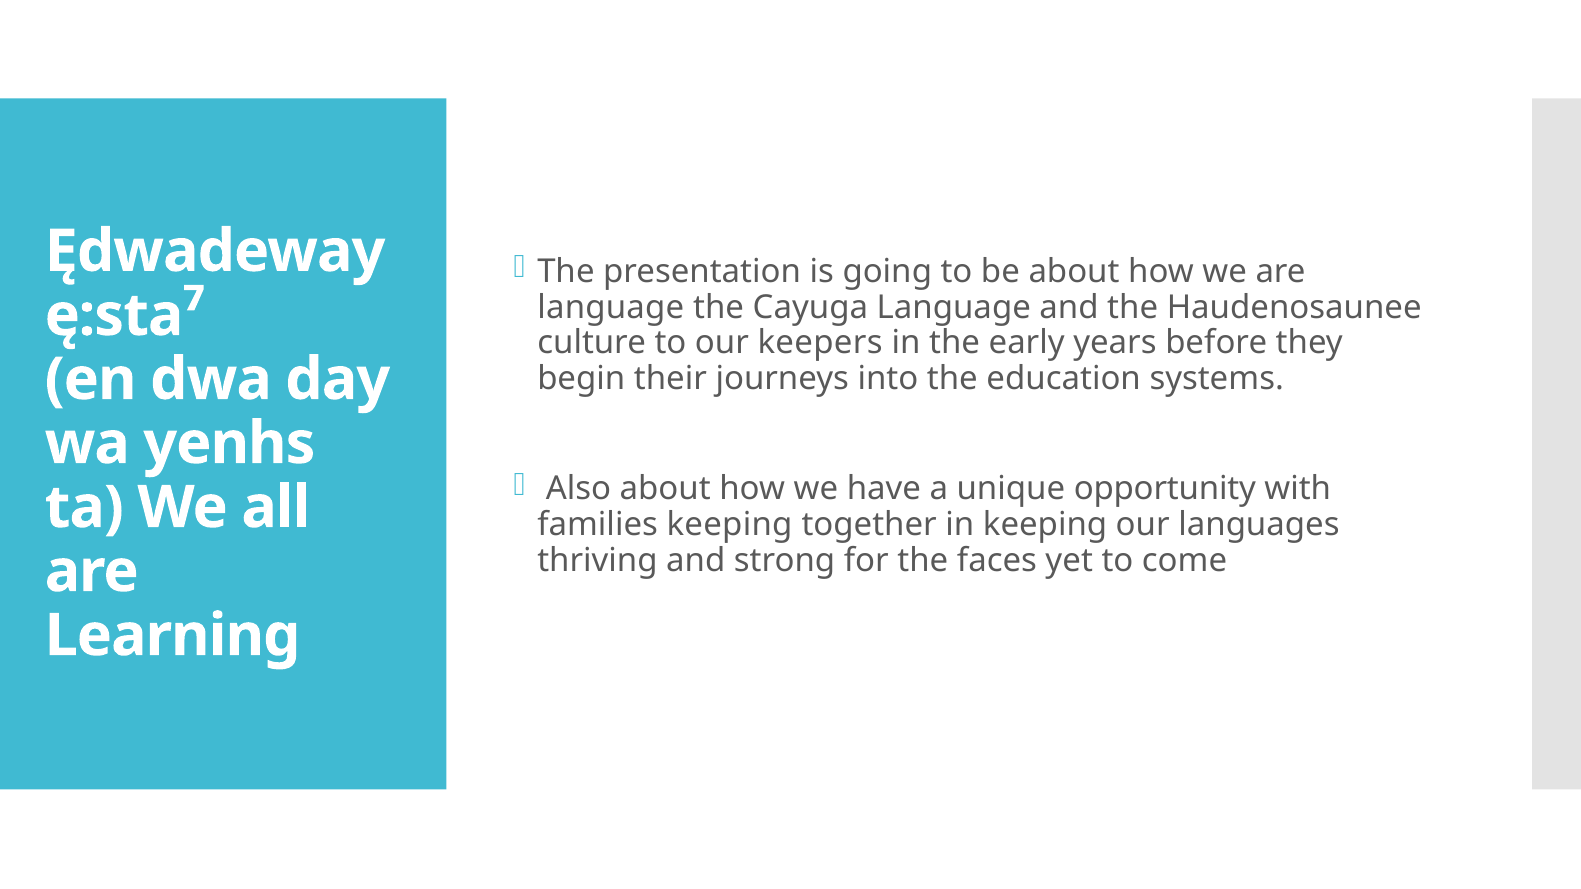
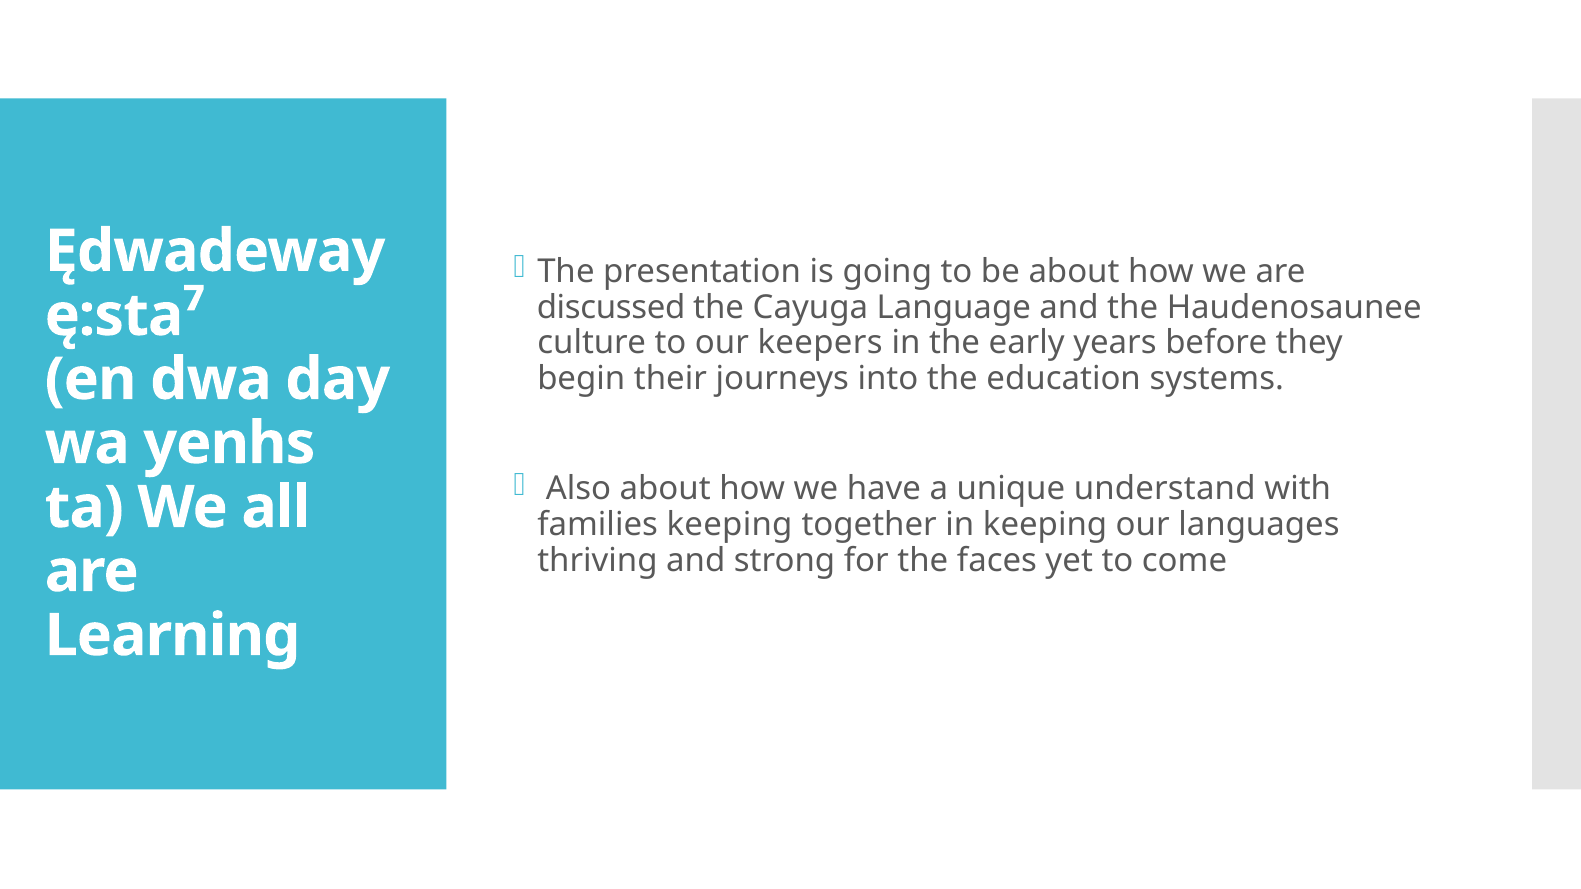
language at (611, 307): language -> discussed
opportunity: opportunity -> understand
